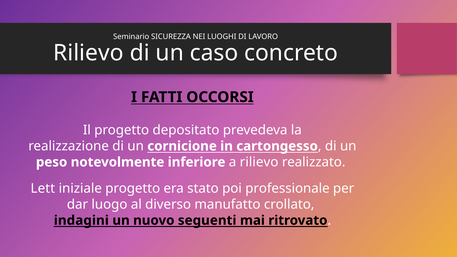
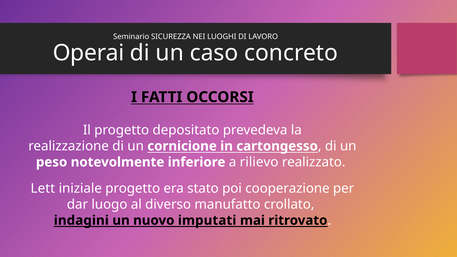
Rilievo at (88, 53): Rilievo -> Operai
professionale: professionale -> cooperazione
seguenti: seguenti -> imputati
